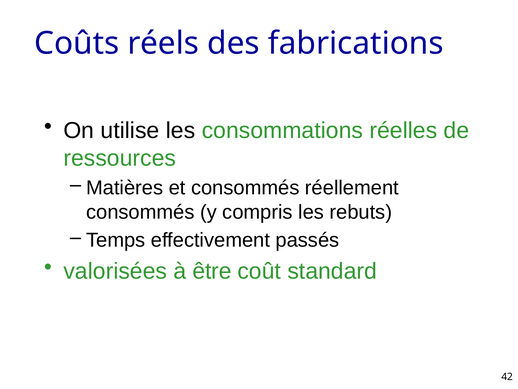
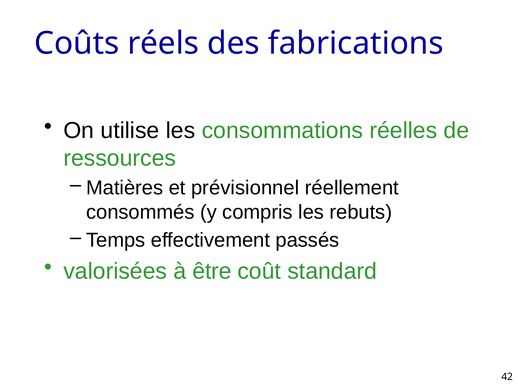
et consommés: consommés -> prévisionnel
